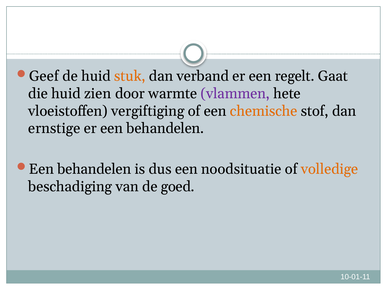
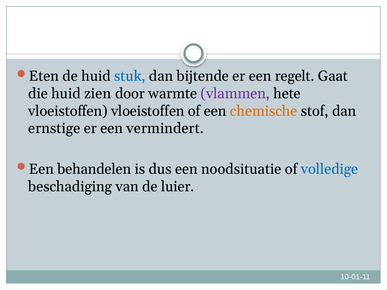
Geef: Geef -> Eten
stuk colour: orange -> blue
verband: verband -> bijtende
vloeistoffen vergiftiging: vergiftiging -> vloeistoffen
er een behandelen: behandelen -> vermindert
volledige colour: orange -> blue
goed: goed -> luier
